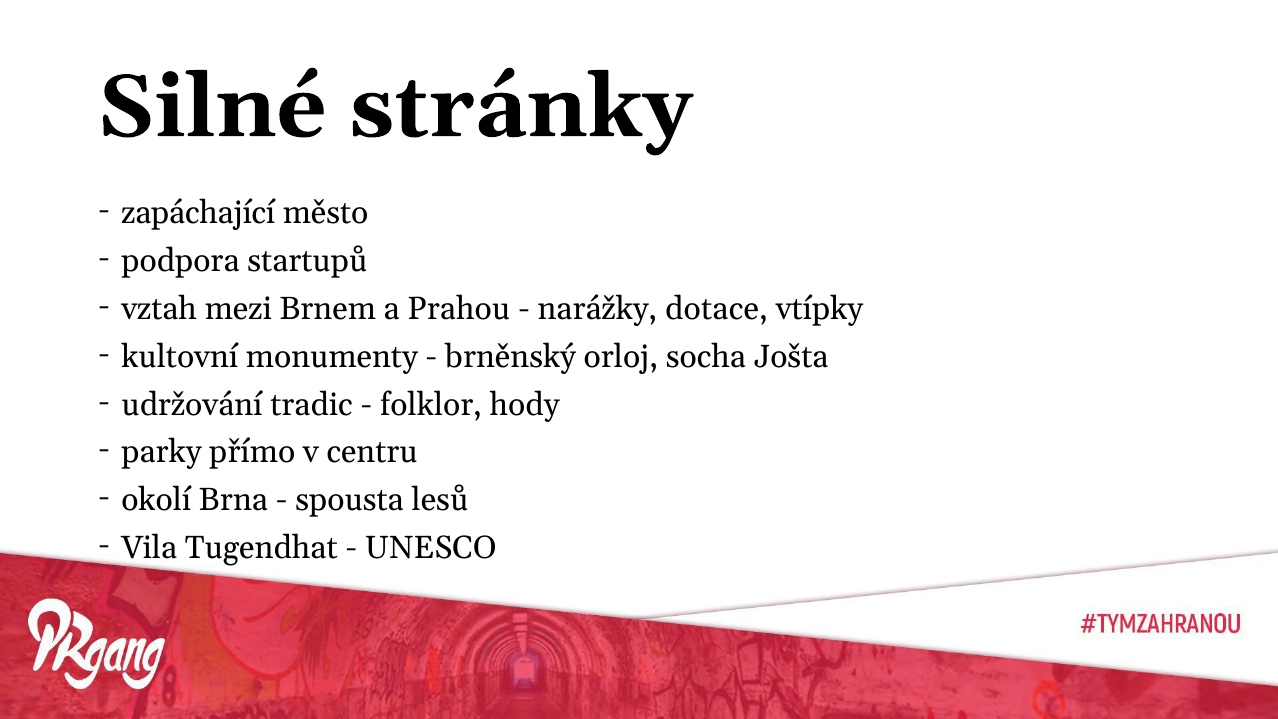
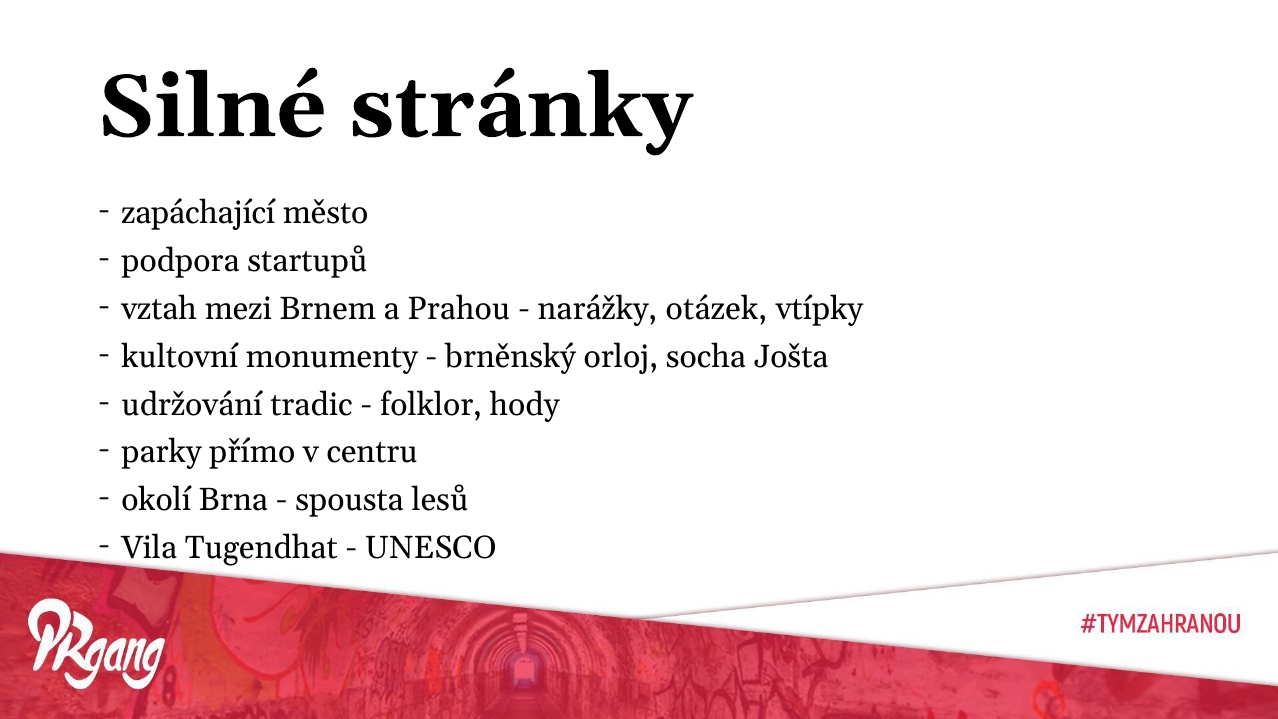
dotace: dotace -> otázek
